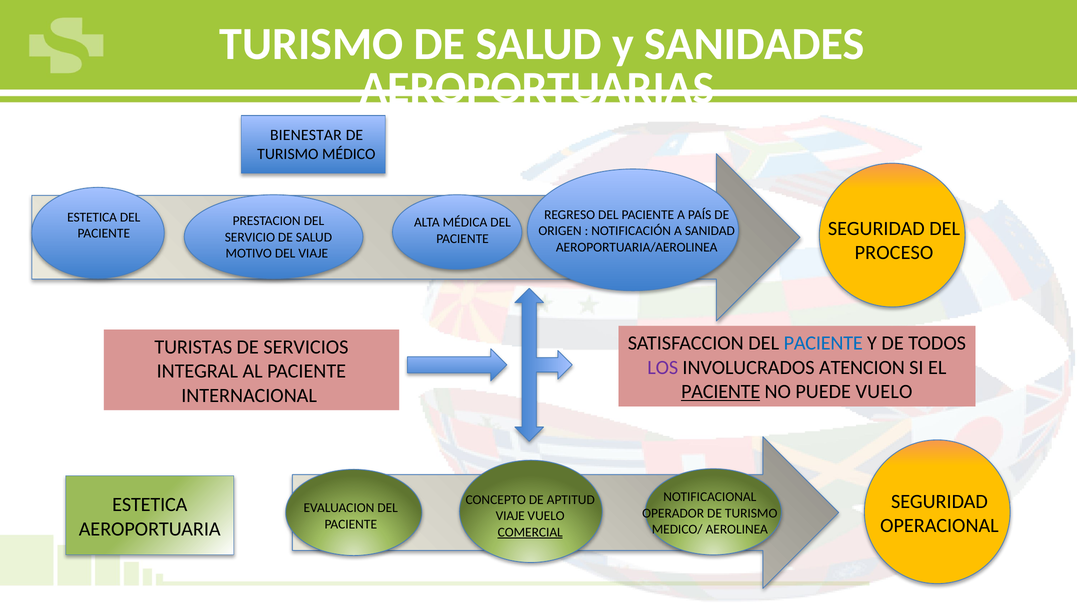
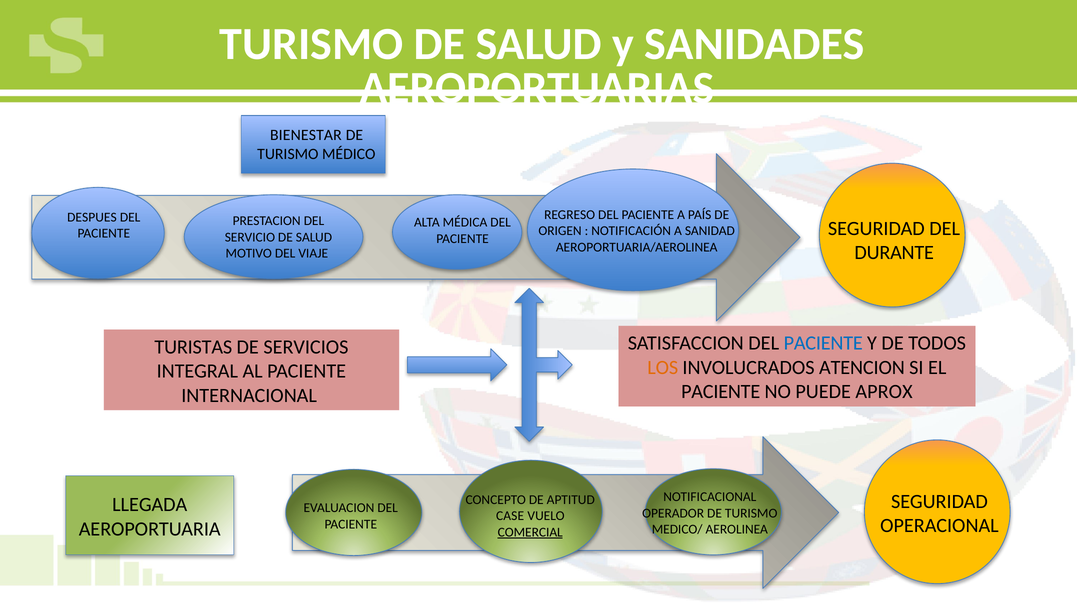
ESTETICA at (92, 217): ESTETICA -> DESPUES
PROCESO: PROCESO -> DURANTE
LOS colour: purple -> orange
PACIENTE at (721, 392) underline: present -> none
PUEDE VUELO: VUELO -> APROX
ESTETICA at (150, 504): ESTETICA -> LLEGADA
VIAJE at (510, 516): VIAJE -> CASE
